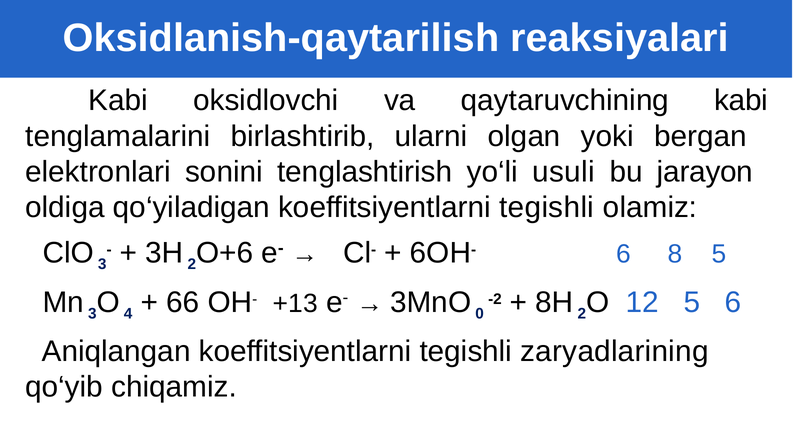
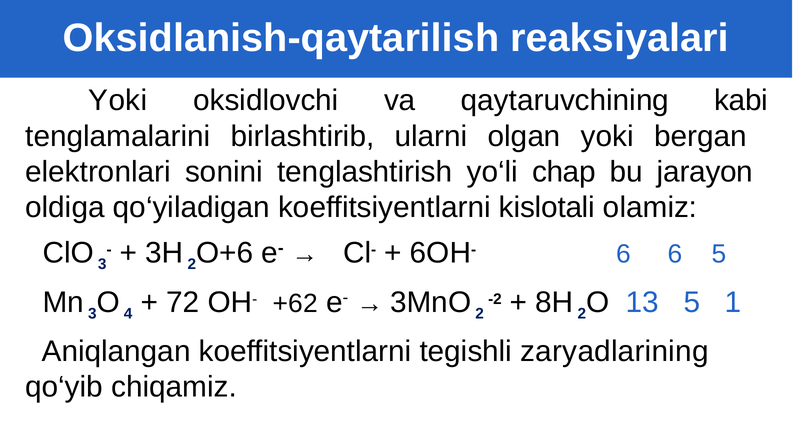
Kabi at (118, 101): Kabi -> Yoki
usuli: usuli -> chap
qo‘yiladigan koeffitsiyentlarni tegishli: tegishli -> kislotali
6 8: 8 -> 6
66: 66 -> 72
+13: +13 -> +62
3MnO 0: 0 -> 2
12: 12 -> 13
5 6: 6 -> 1
